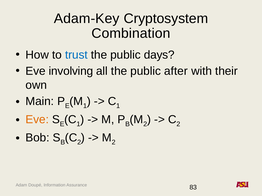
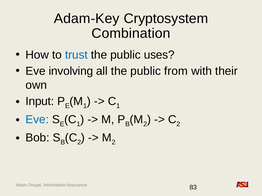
days: days -> uses
after: after -> from
Main: Main -> Input
Eve at (37, 120) colour: orange -> blue
